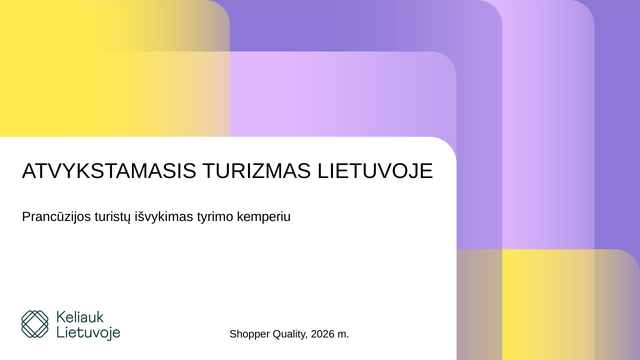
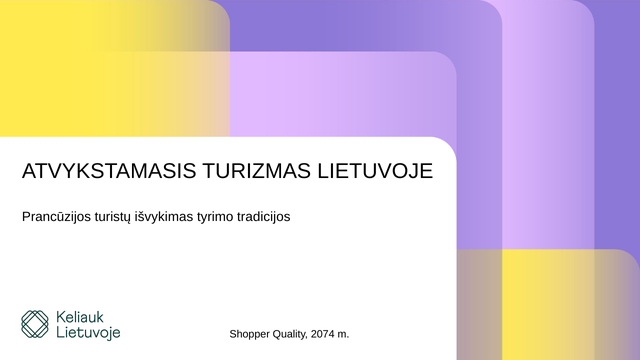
kemperiu: kemperiu -> tradicijos
2026: 2026 -> 2074
